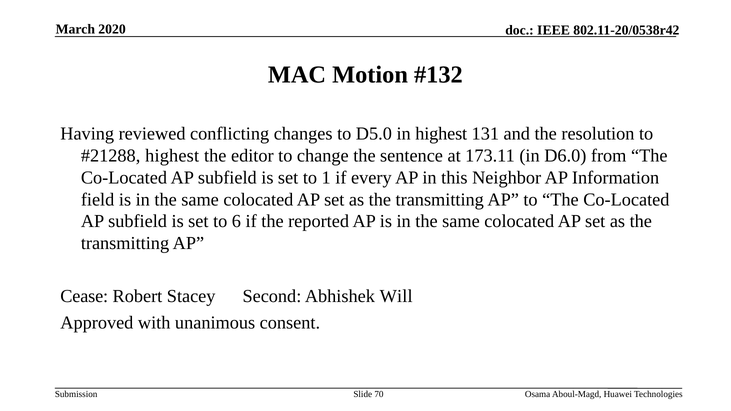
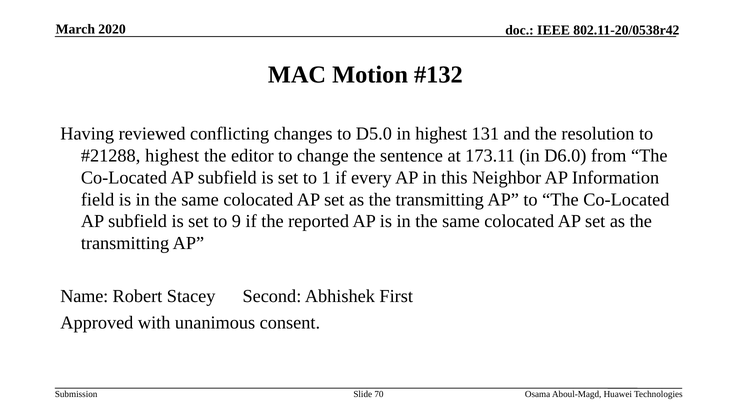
6: 6 -> 9
Cease: Cease -> Name
Will: Will -> First
